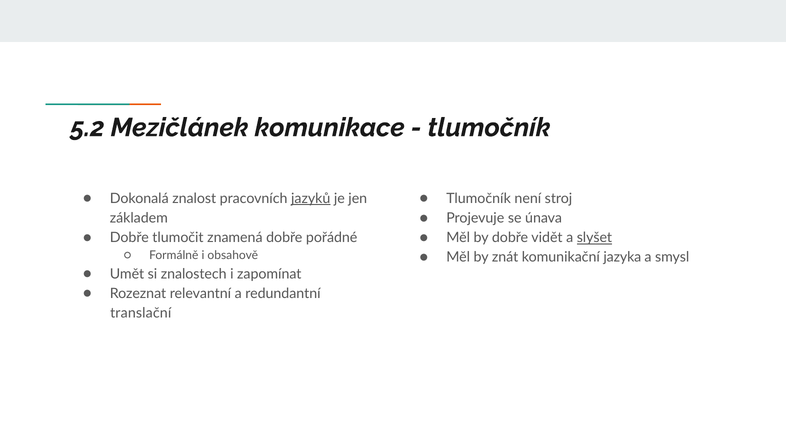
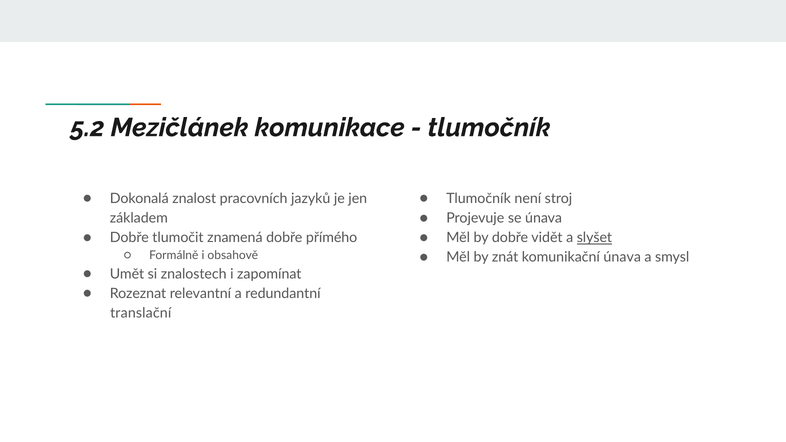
jazyků underline: present -> none
pořádné: pořádné -> přímého
komunikační jazyka: jazyka -> únava
